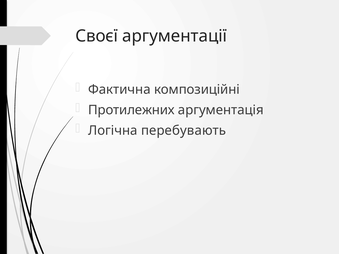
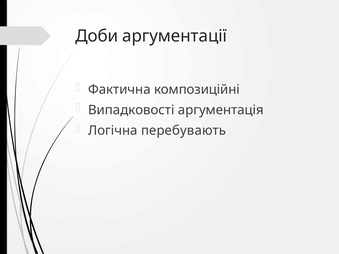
Своєї: Своєї -> Доби
Протилежних: Протилежних -> Випадковості
